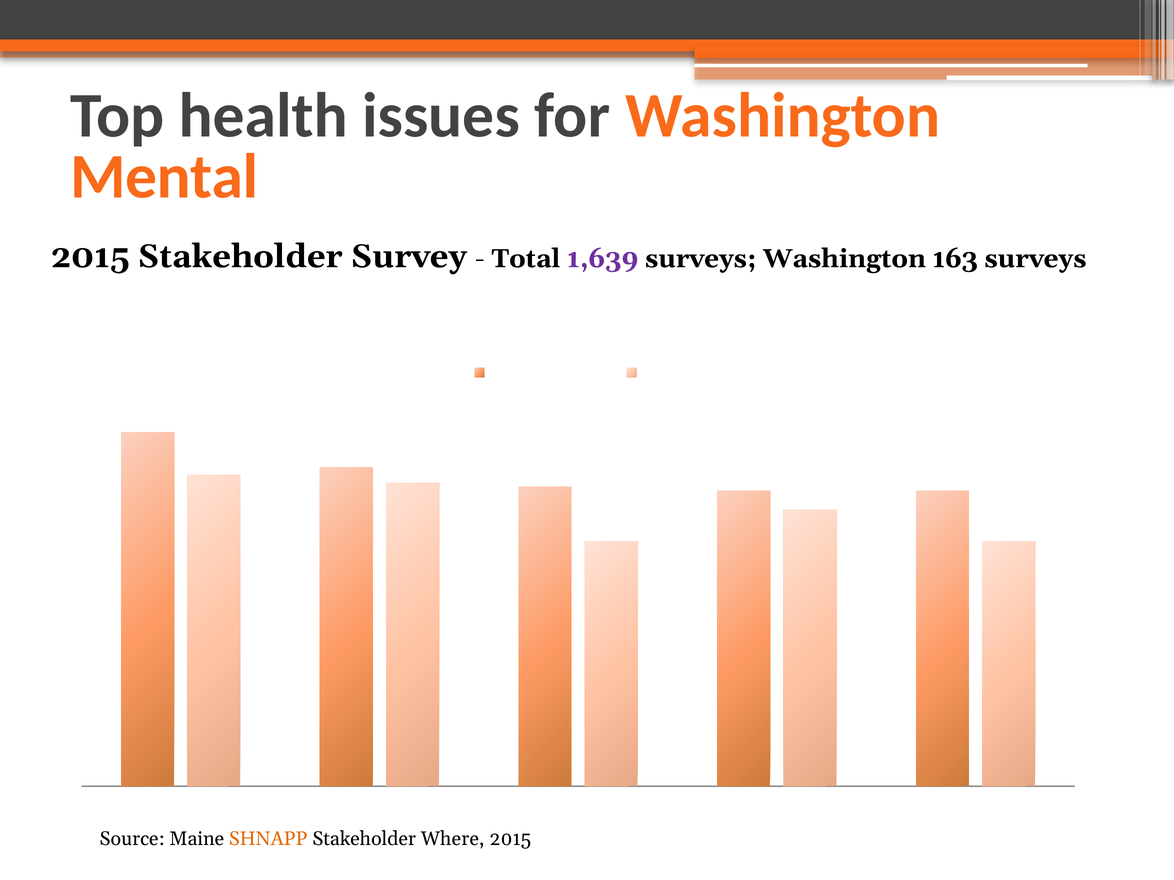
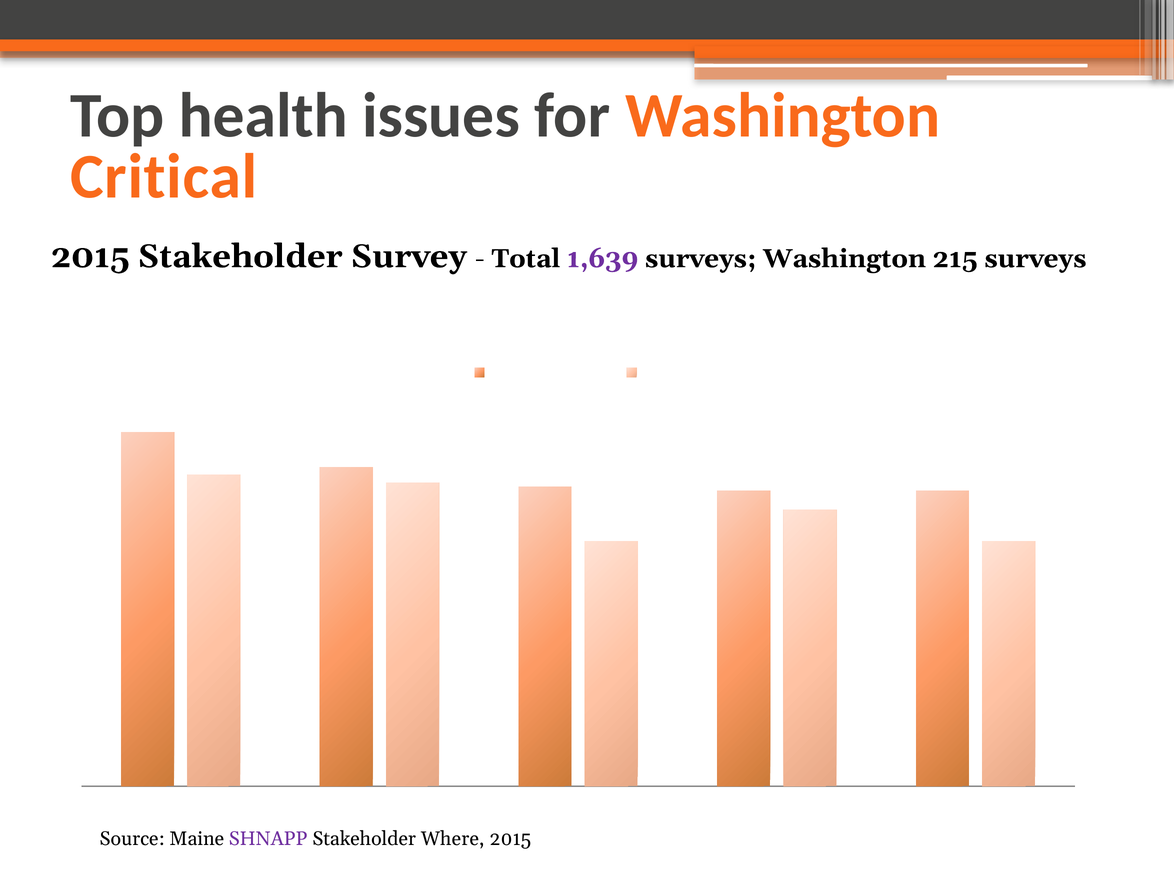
Mental at (164, 177): Mental -> Critical
163: 163 -> 215
SHNAPP colour: orange -> purple
